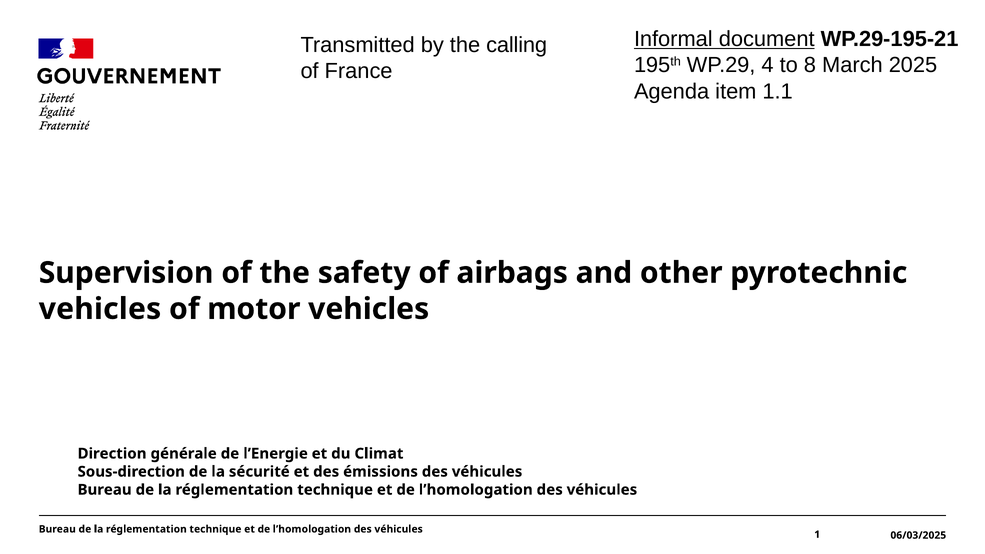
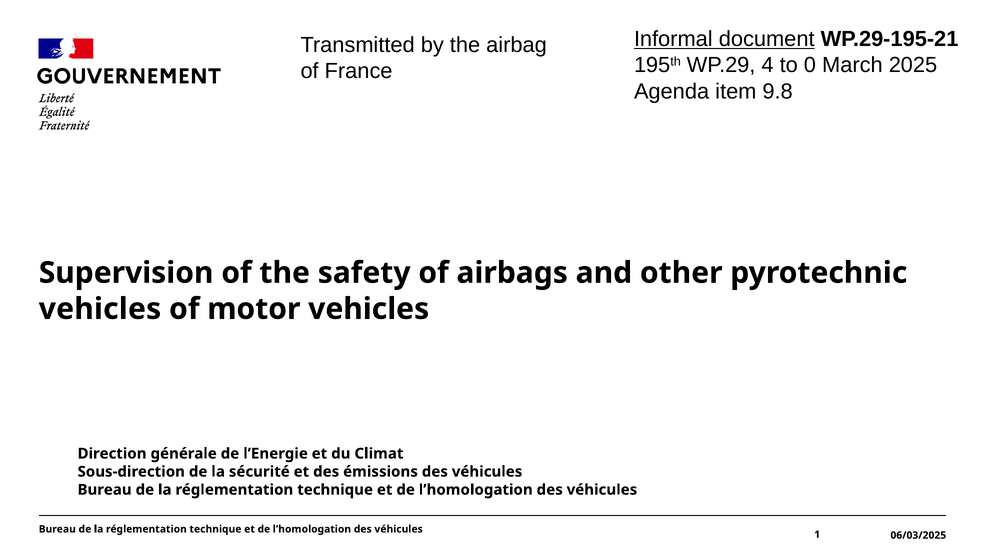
calling: calling -> airbag
8: 8 -> 0
1.1: 1.1 -> 9.8
